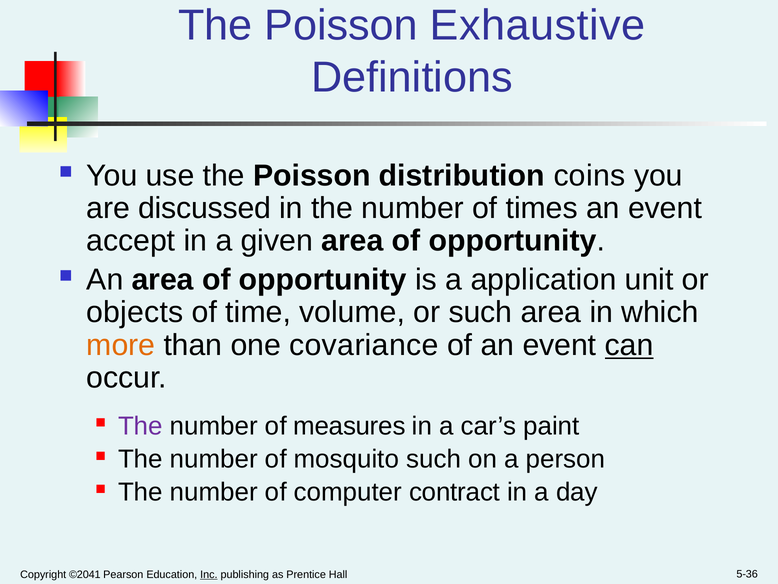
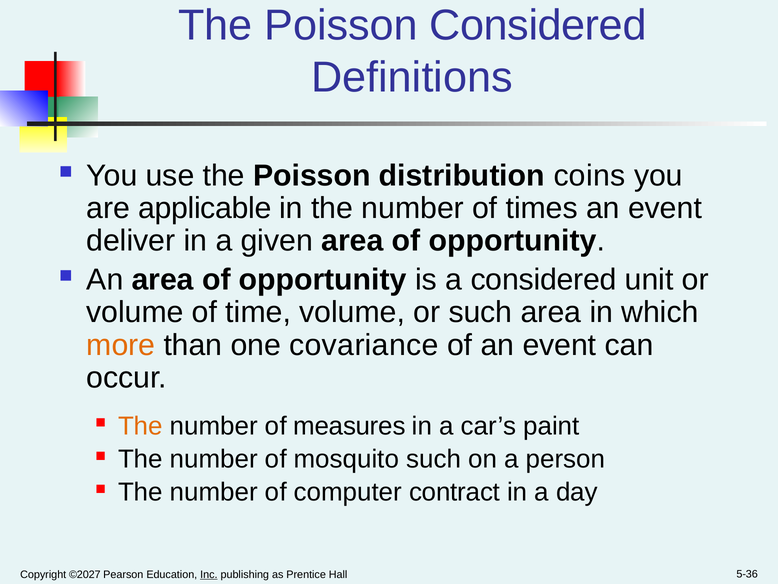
Poisson Exhaustive: Exhaustive -> Considered
discussed: discussed -> applicable
accept: accept -> deliver
a application: application -> considered
objects at (135, 312): objects -> volume
can underline: present -> none
The at (140, 426) colour: purple -> orange
©2041: ©2041 -> ©2027
